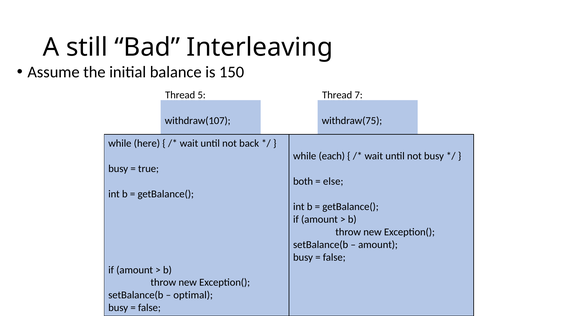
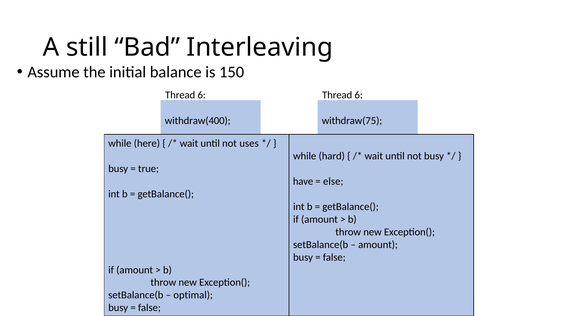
5 at (202, 95): 5 -> 6
7 at (359, 95): 7 -> 6
withdraw(107: withdraw(107 -> withdraw(400
back: back -> uses
each: each -> hard
both: both -> have
